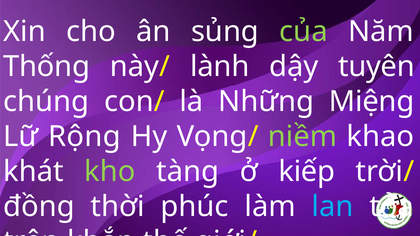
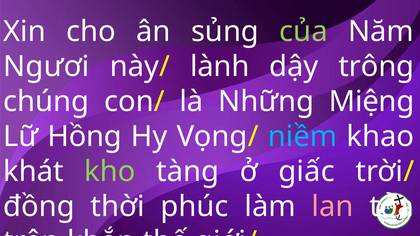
Thống: Thống -> Ngươi
tuyên: tuyên -> trông
Rộng: Rộng -> Hồng
niềm colour: light green -> light blue
kiếp: kiếp -> giấc
lan colour: light blue -> pink
